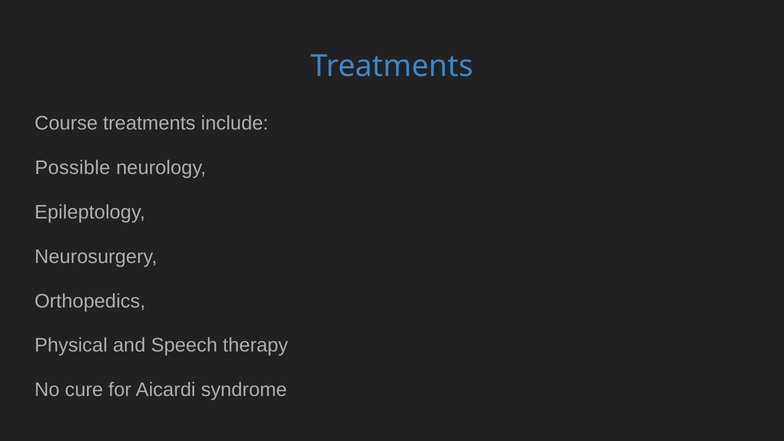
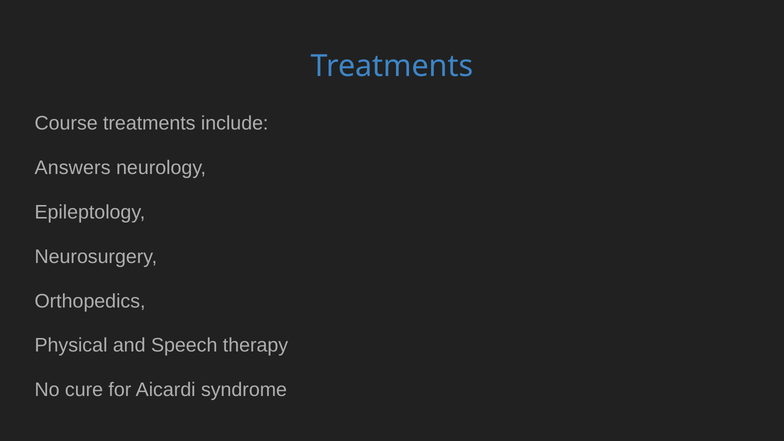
Possible: Possible -> Answers
